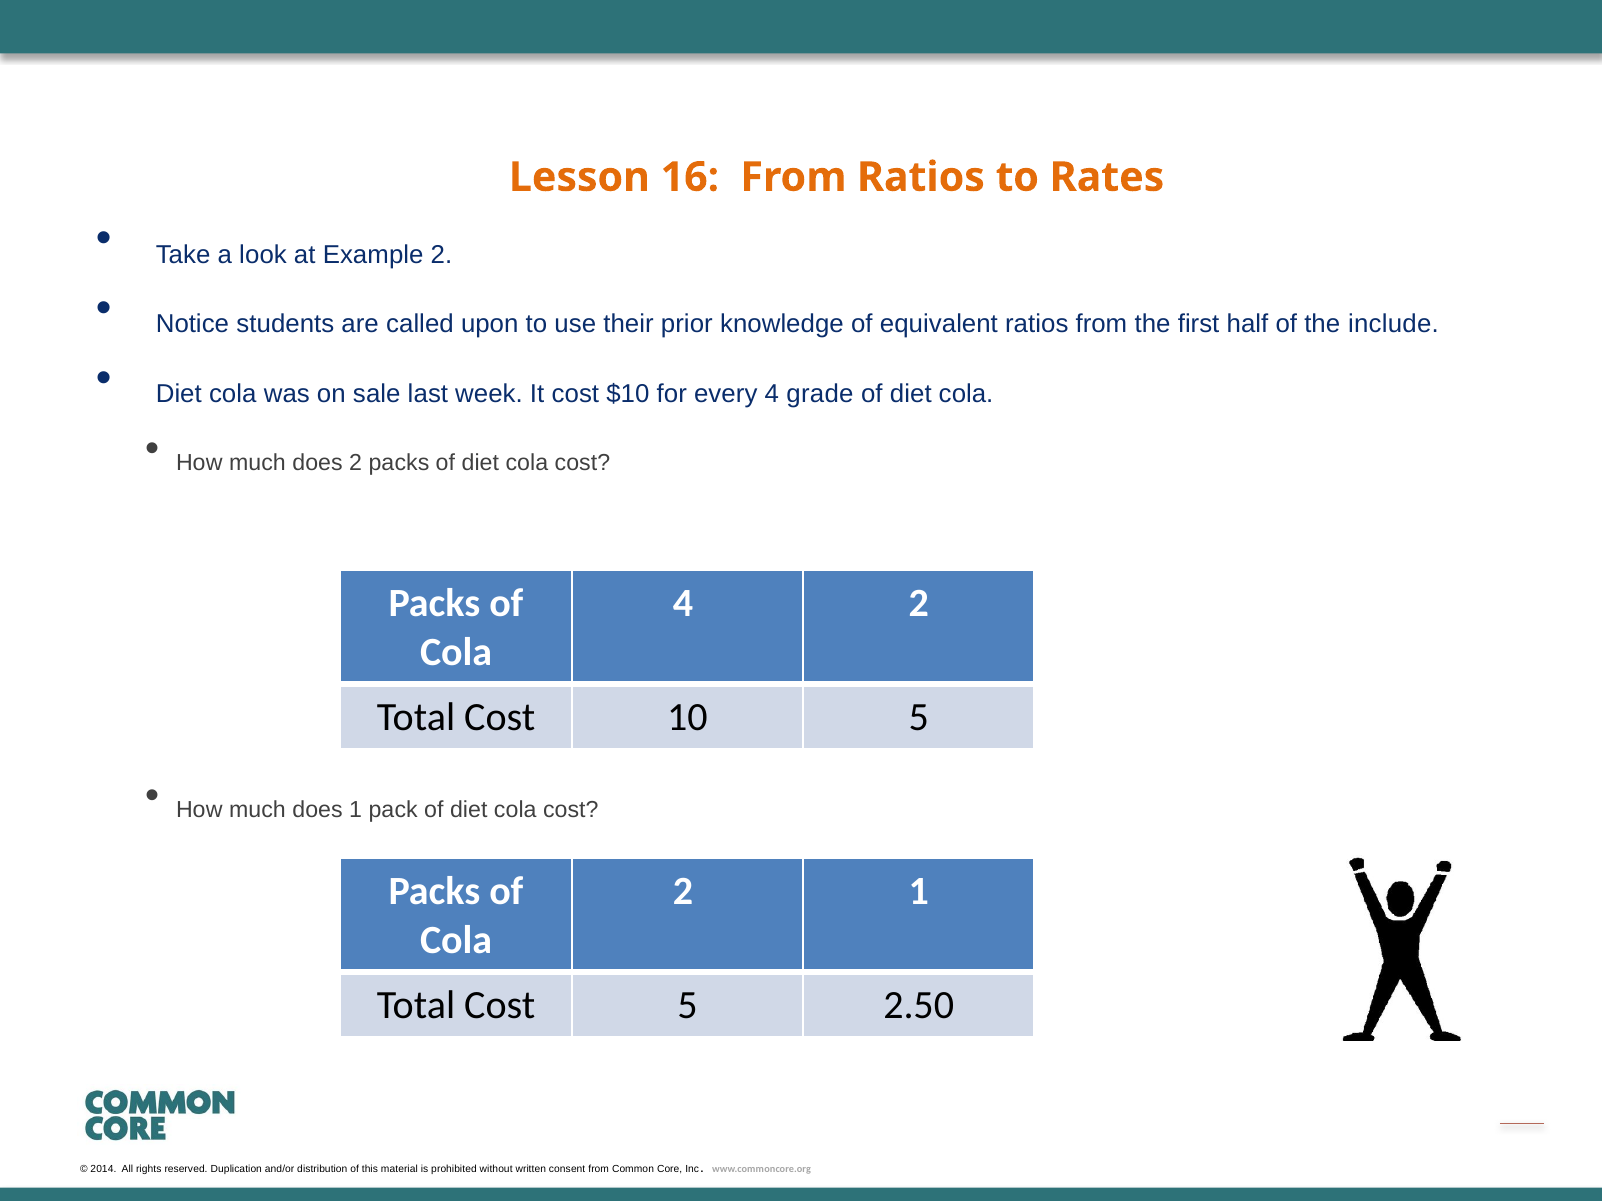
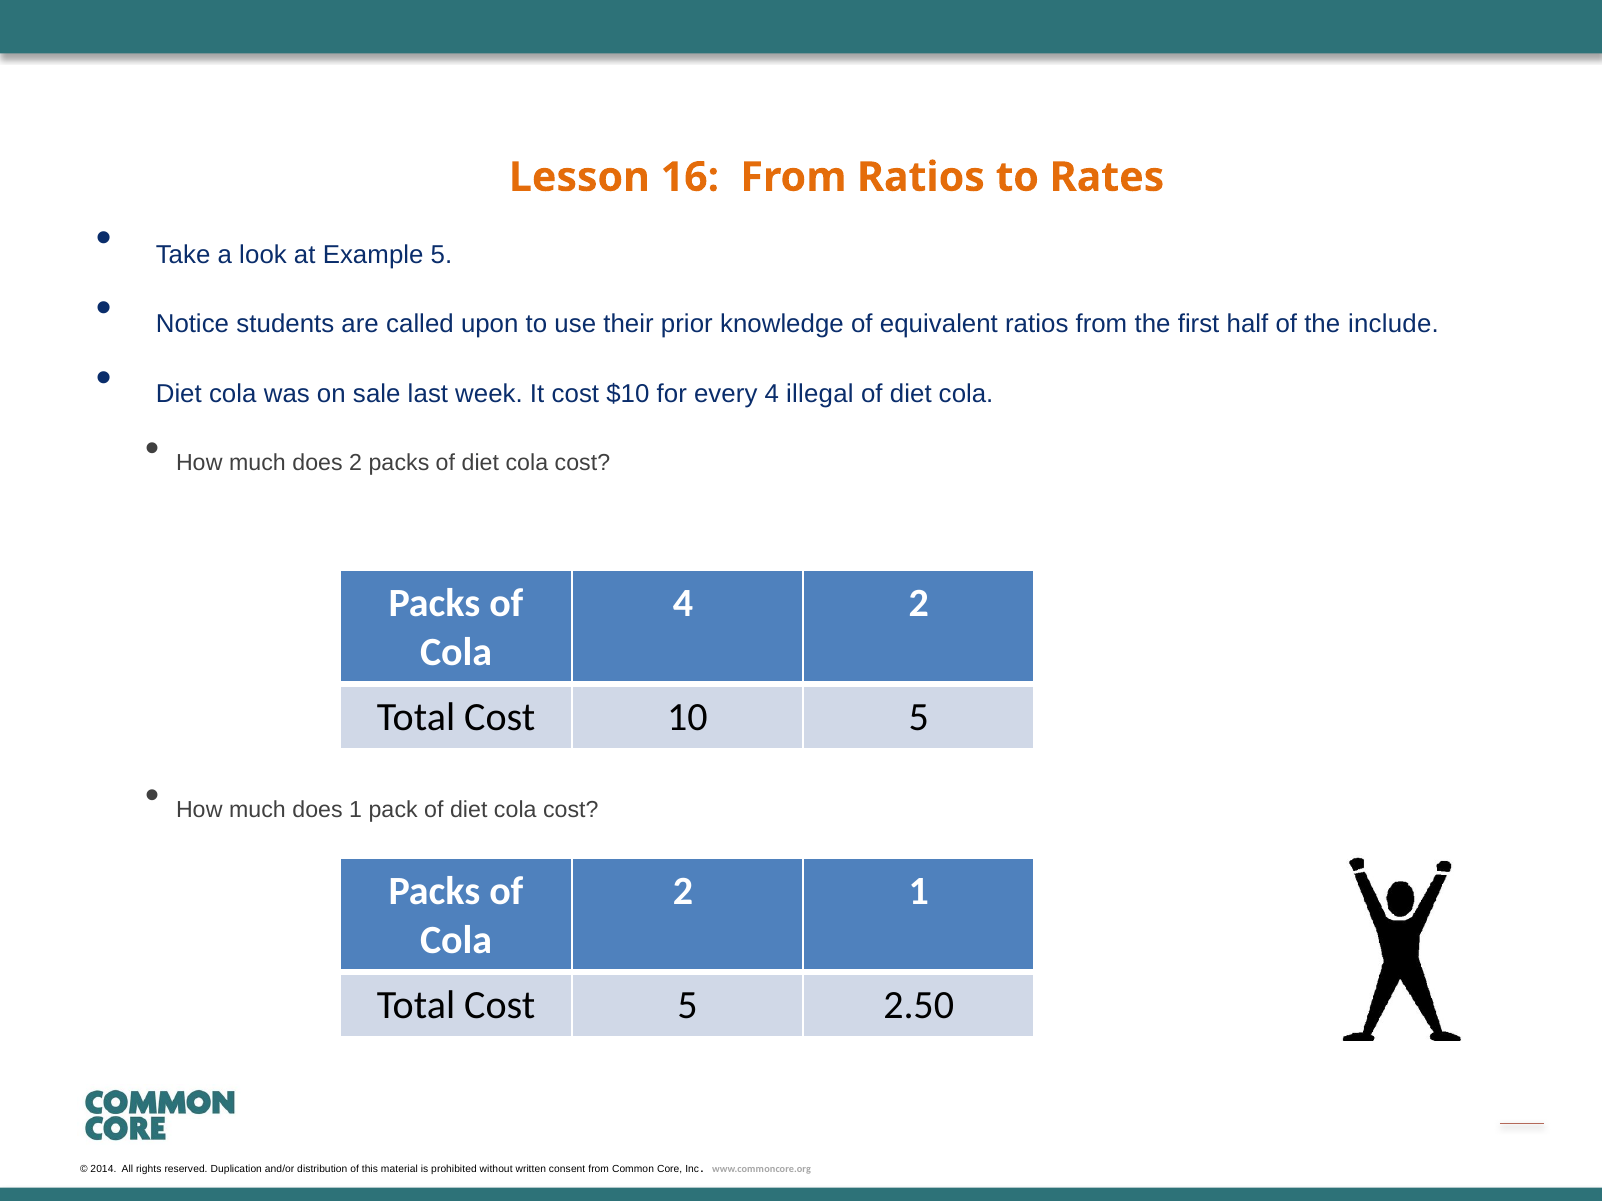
Example 2: 2 -> 5
grade: grade -> illegal
